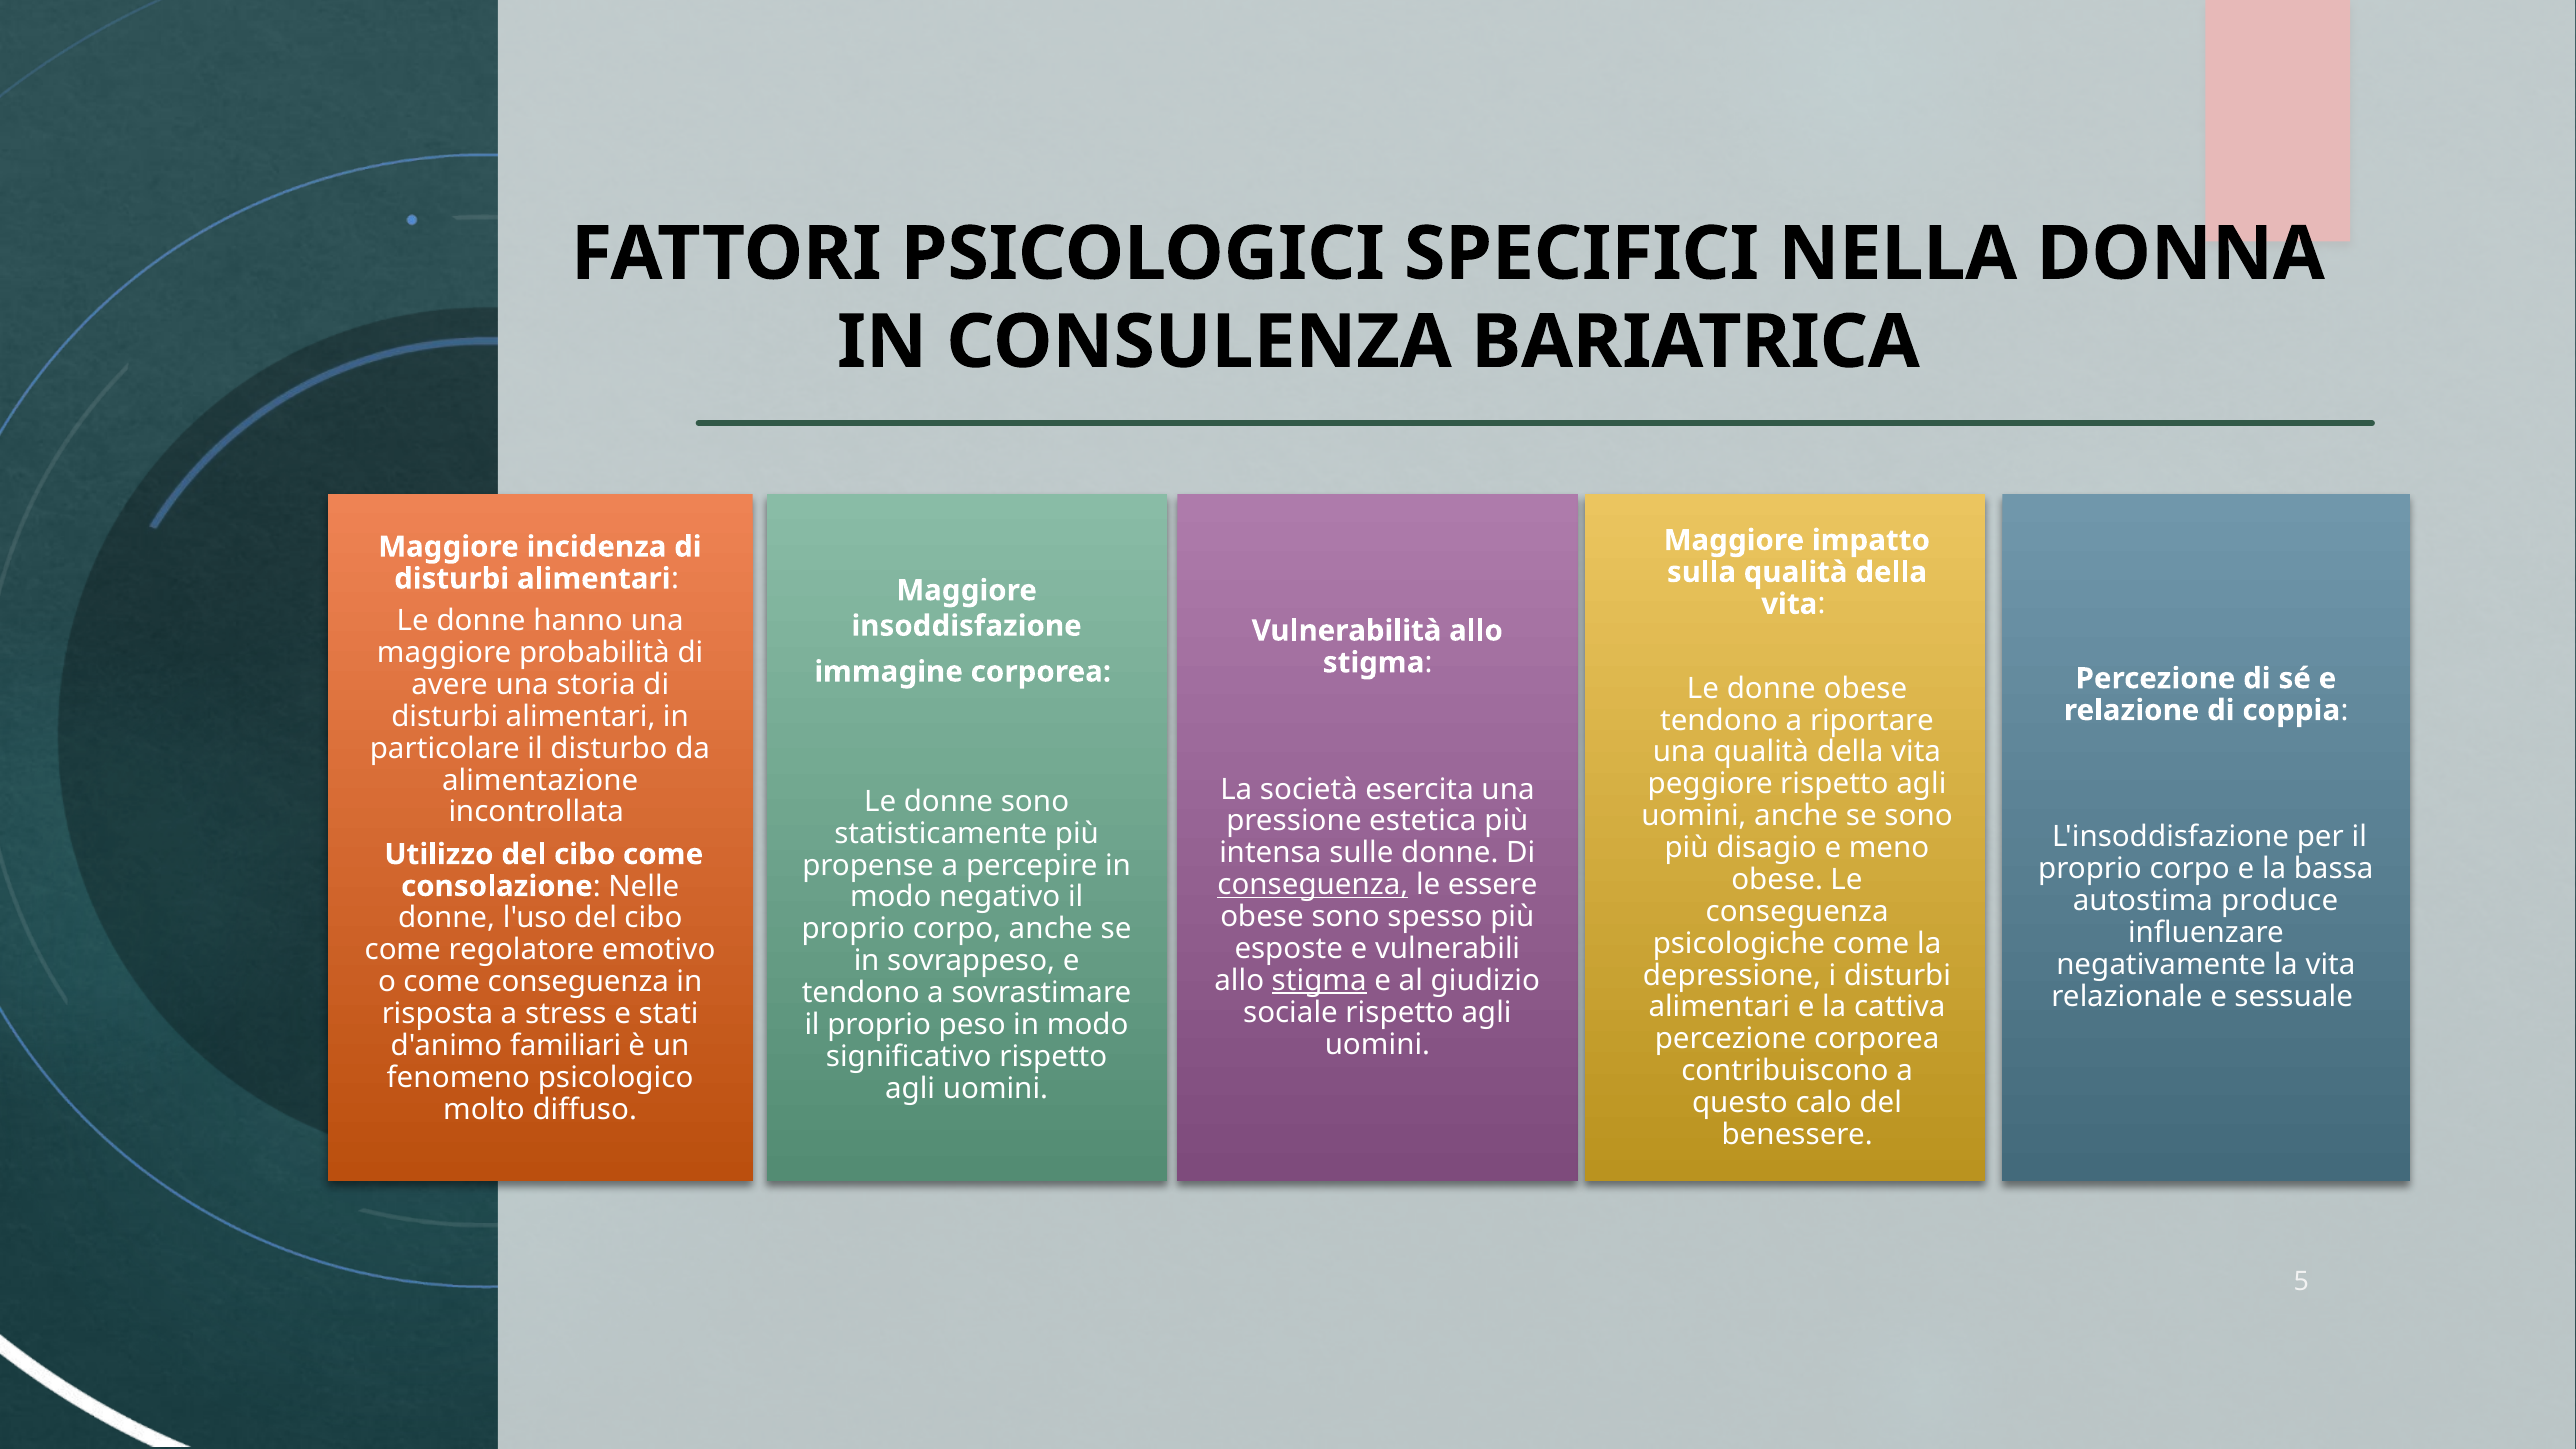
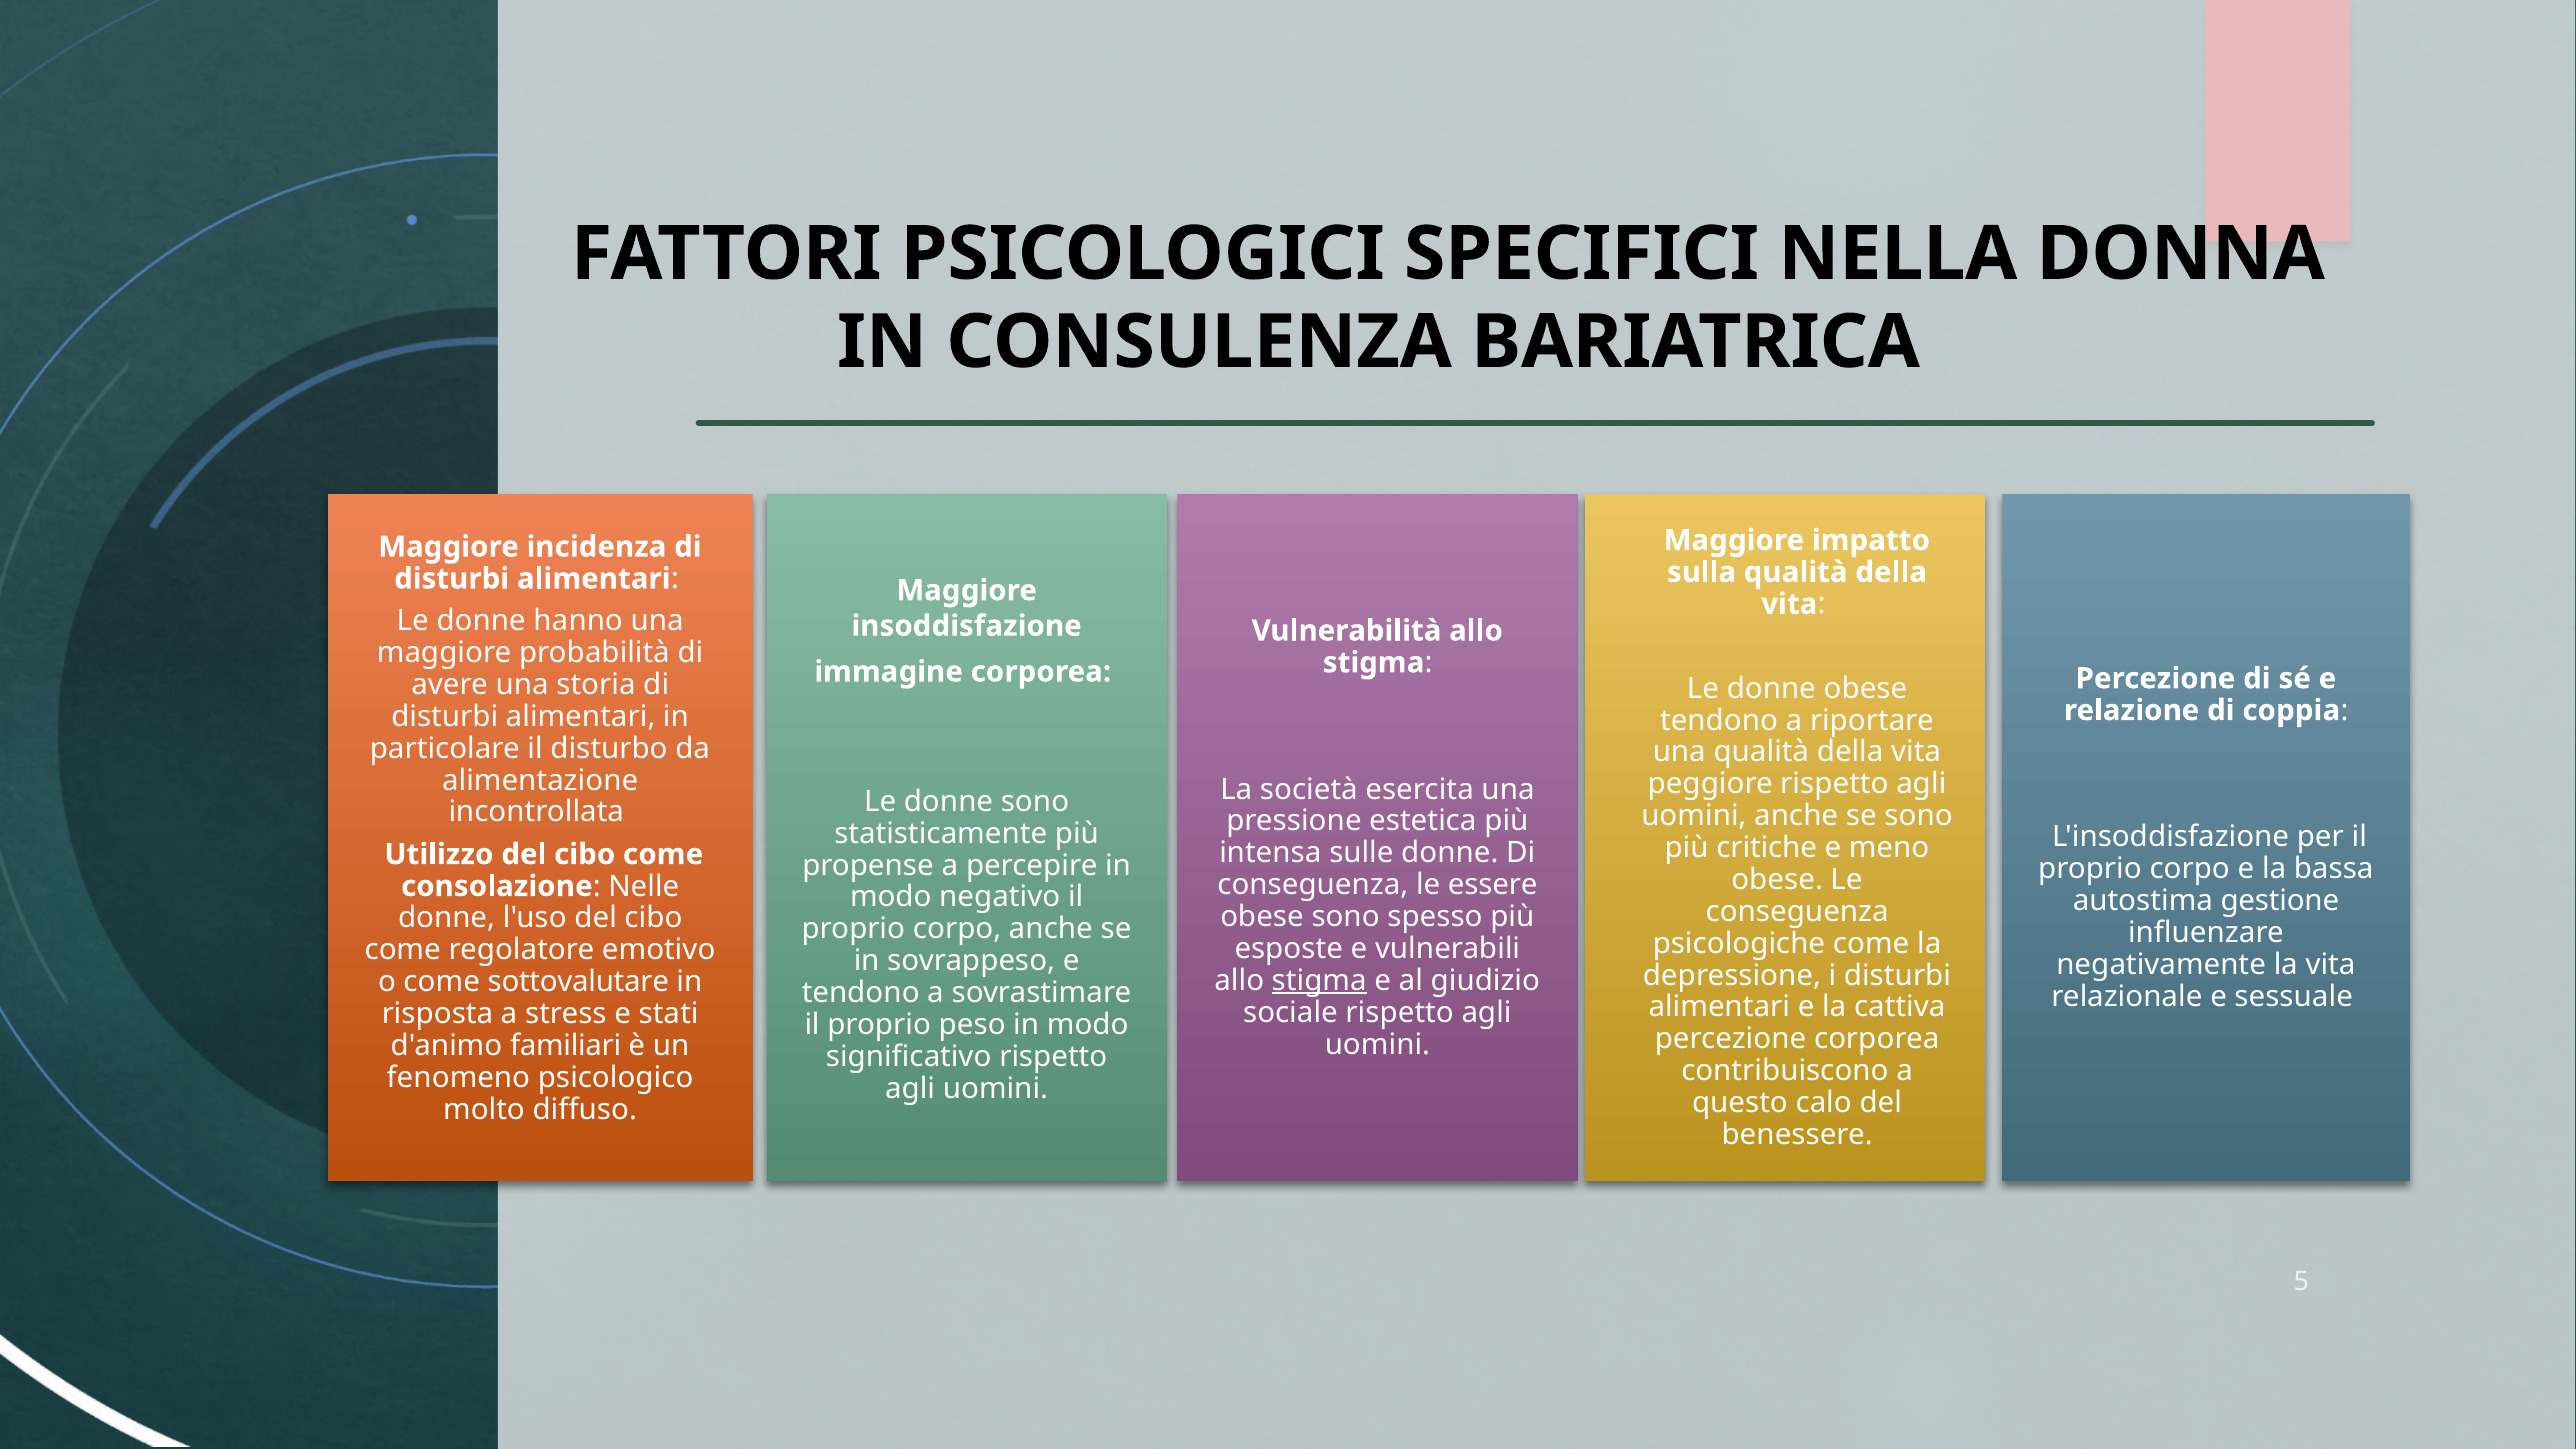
disagio: disagio -> critiche
conseguenza at (1313, 885) underline: present -> none
produce: produce -> gestione
come conseguenza: conseguenza -> sottovalutare
